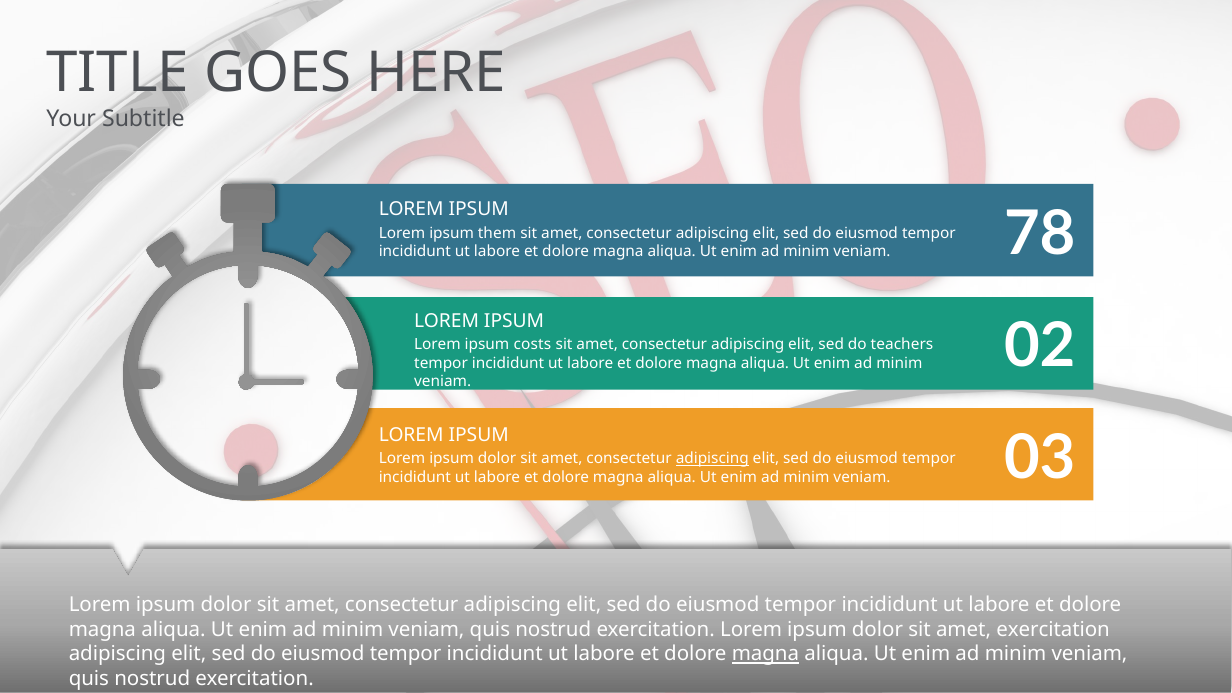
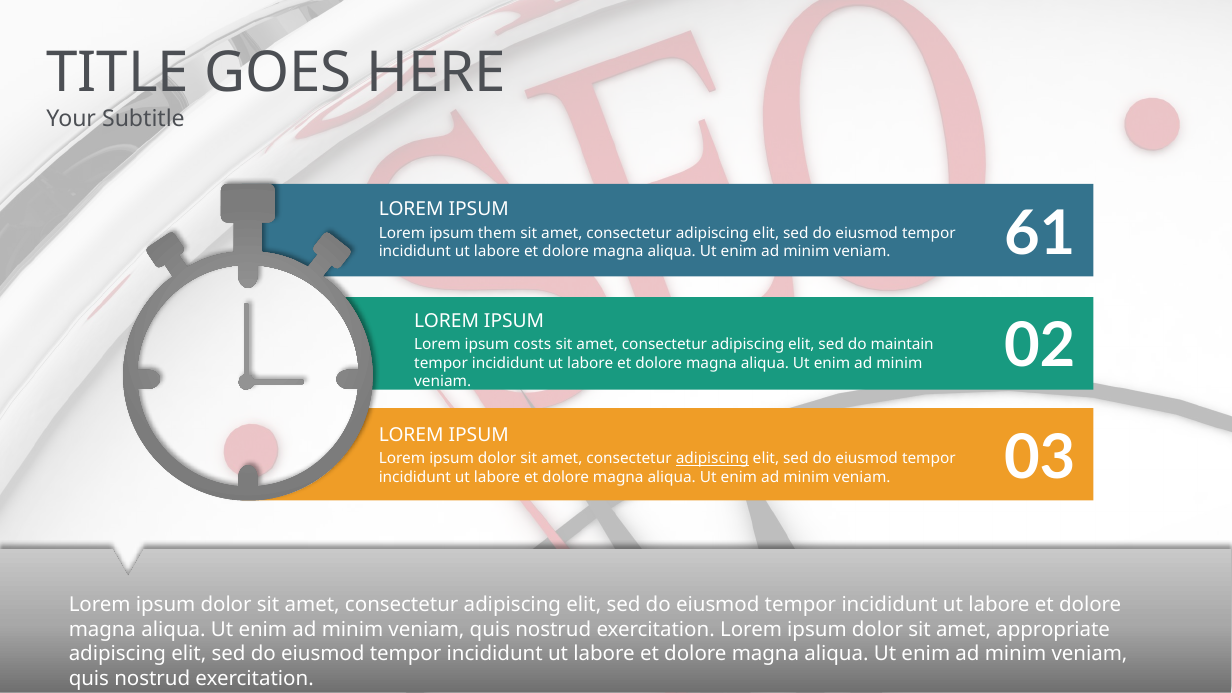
78: 78 -> 61
teachers: teachers -> maintain
amet exercitation: exercitation -> appropriate
magna at (765, 654) underline: present -> none
